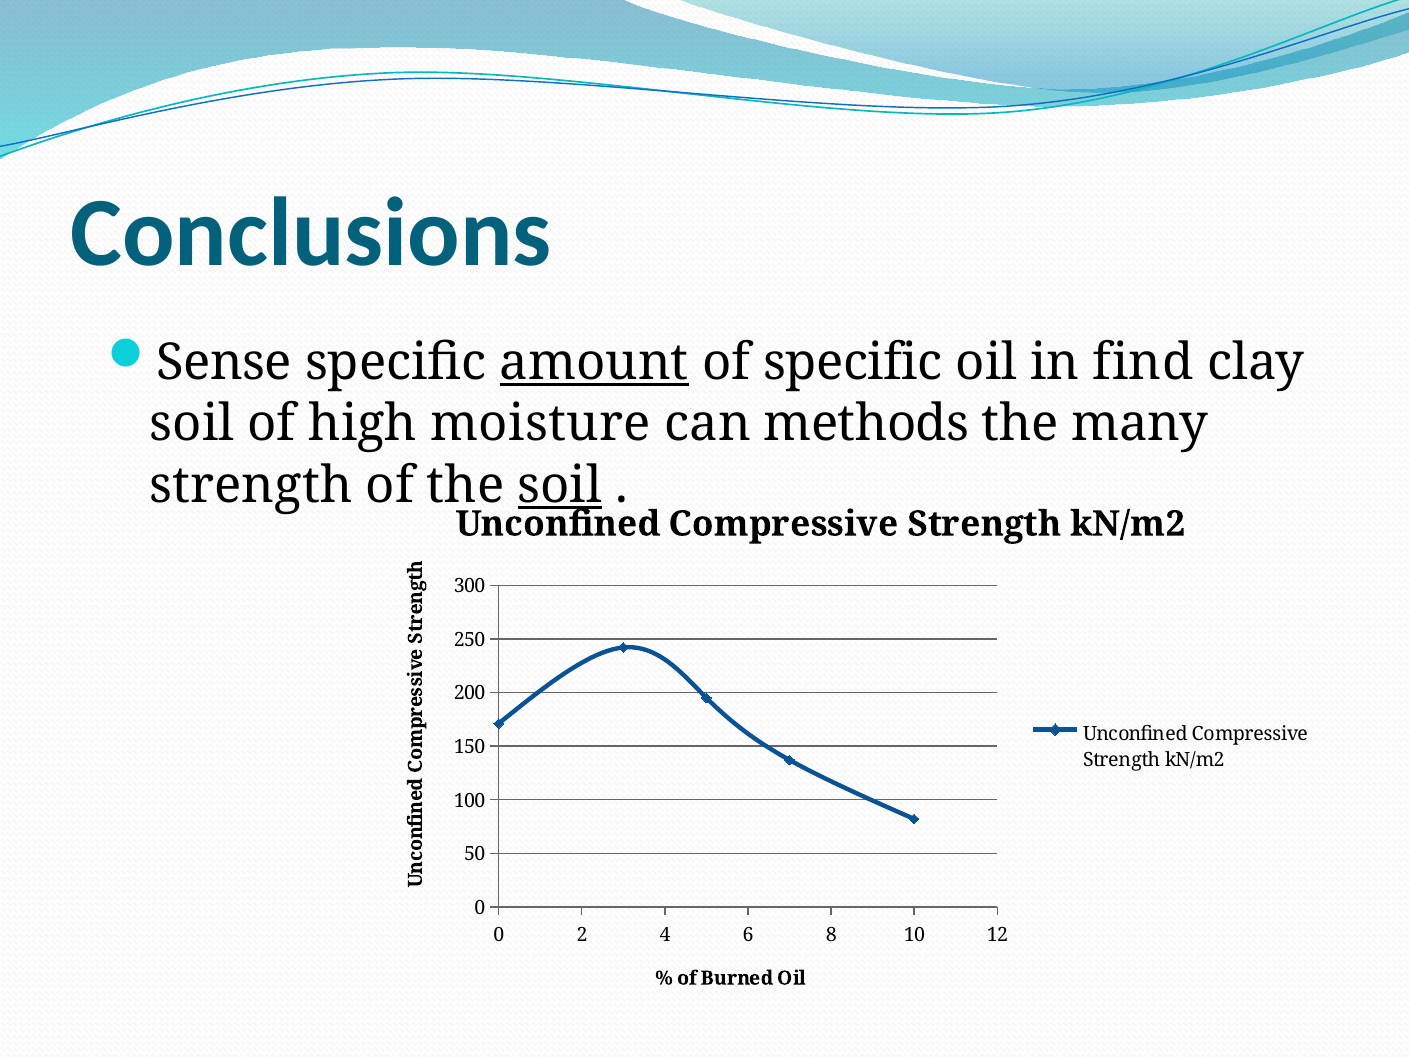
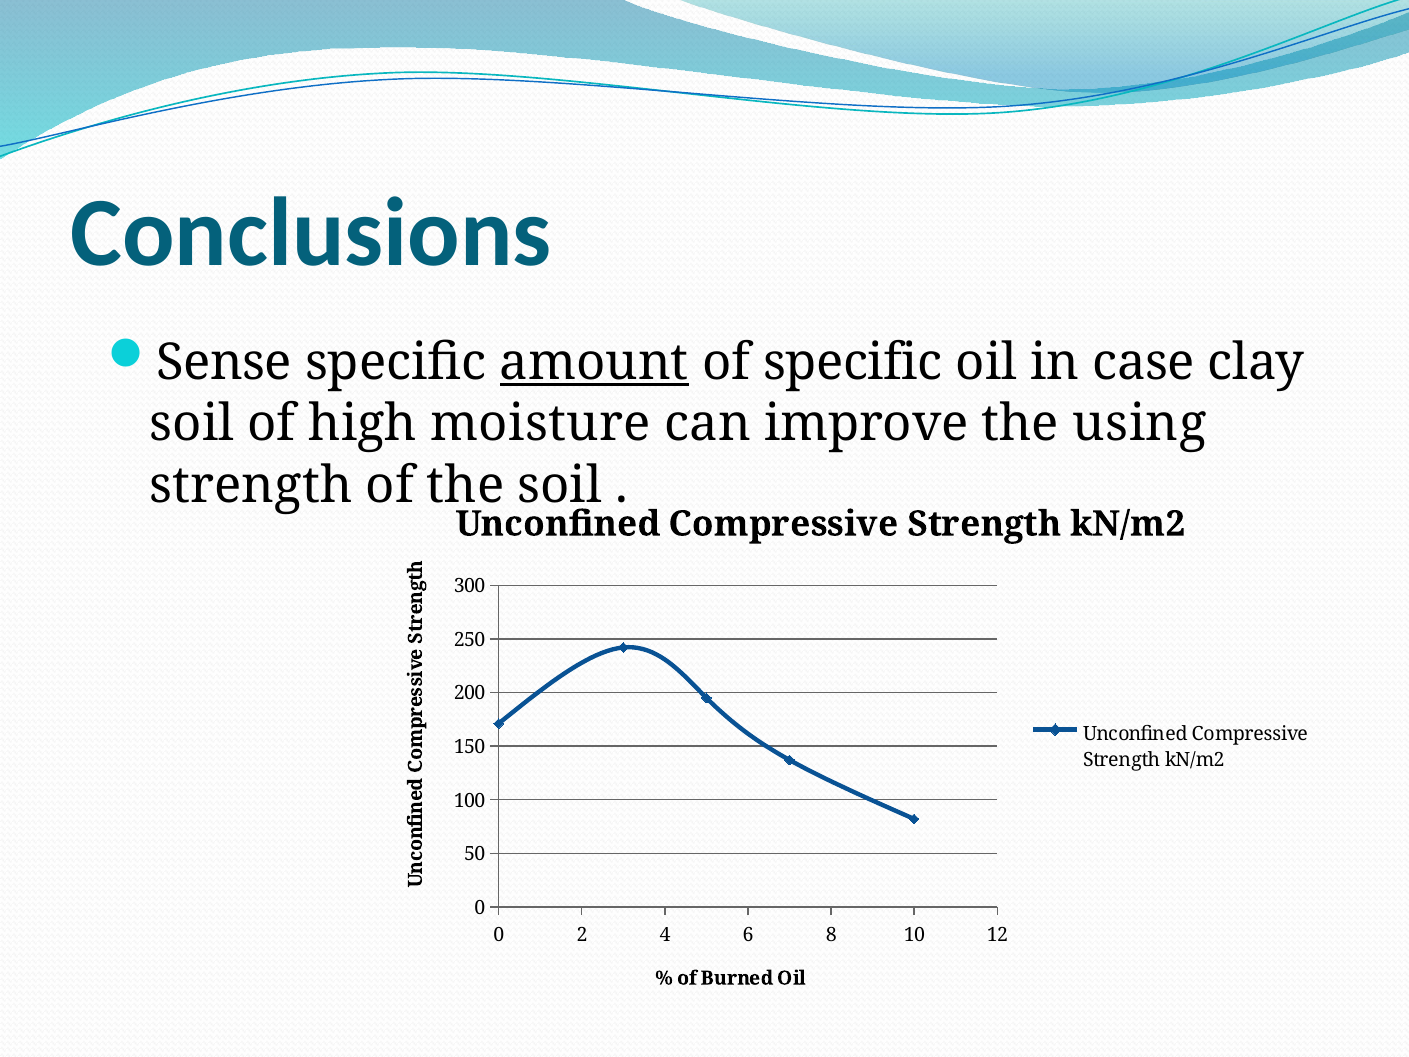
find: find -> case
methods: methods -> improve
many: many -> using
soil at (560, 485) underline: present -> none
